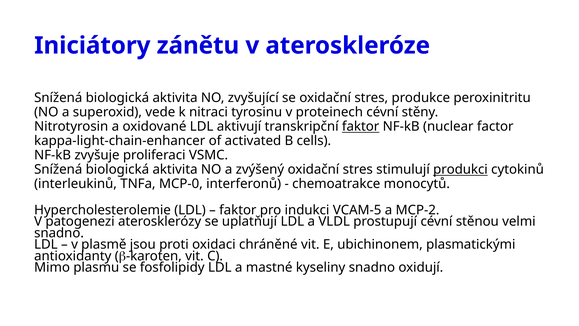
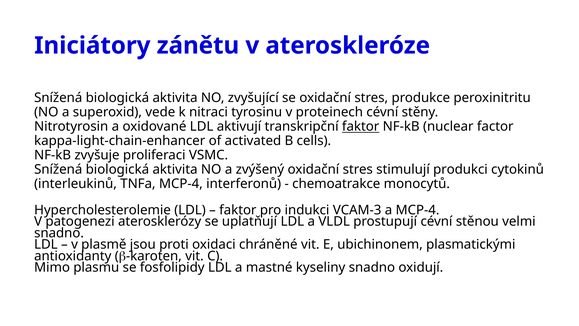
produkci underline: present -> none
TNFa MCP-0: MCP-0 -> MCP-4
VCAM-5: VCAM-5 -> VCAM-3
a MCP-2: MCP-2 -> MCP-4
